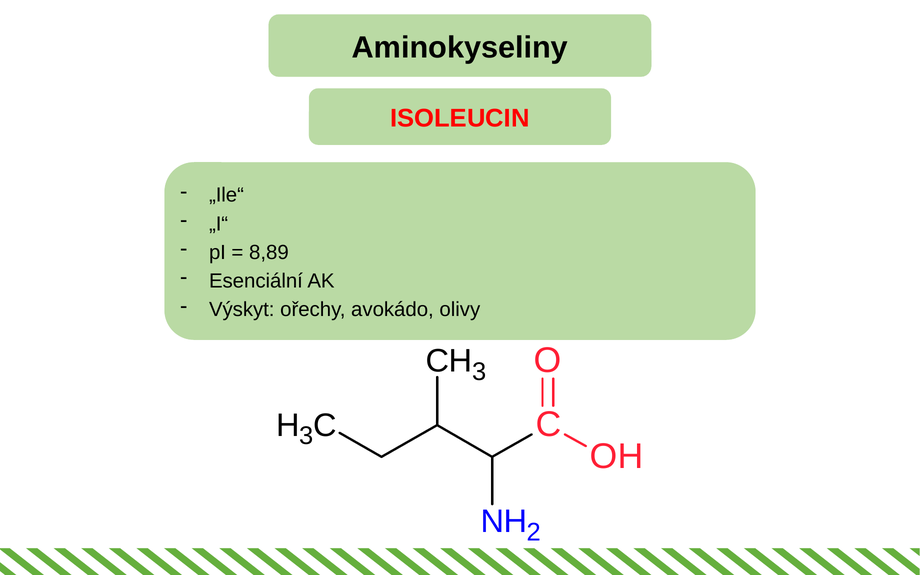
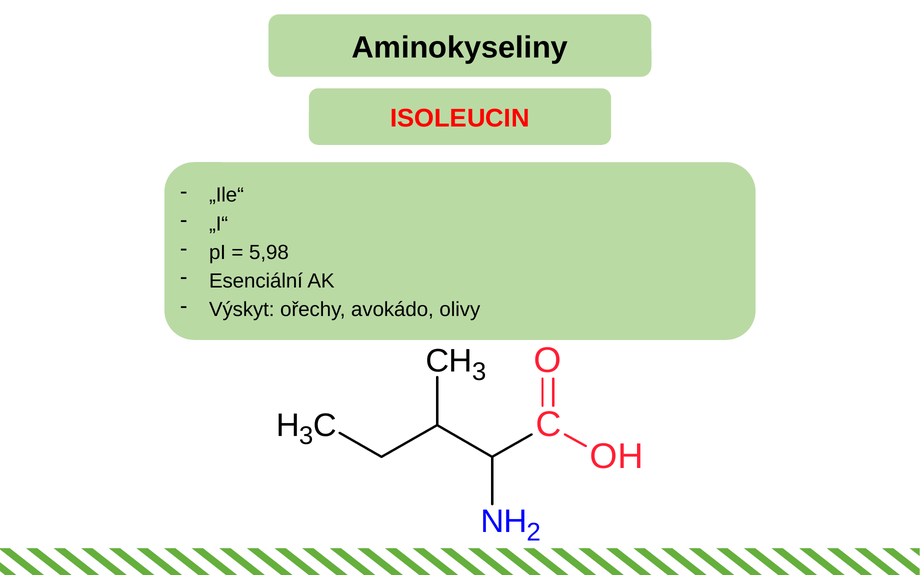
8,89: 8,89 -> 5,98
